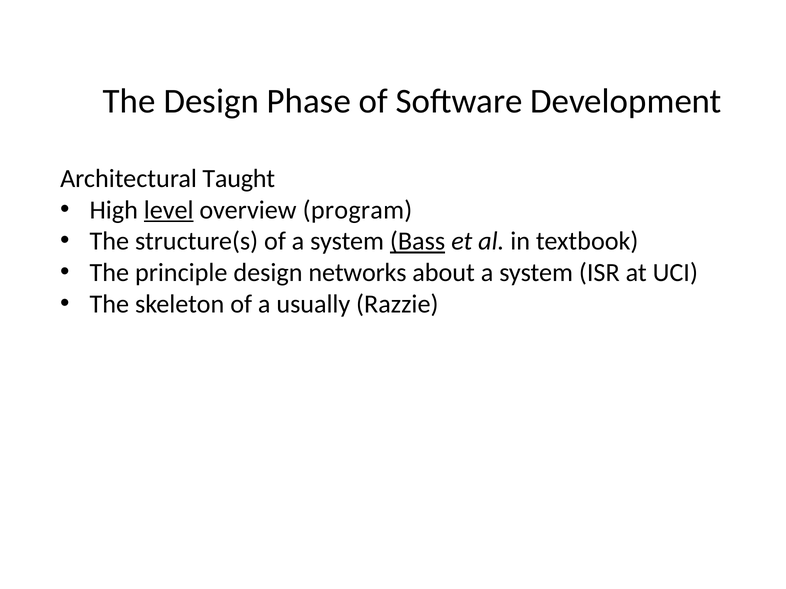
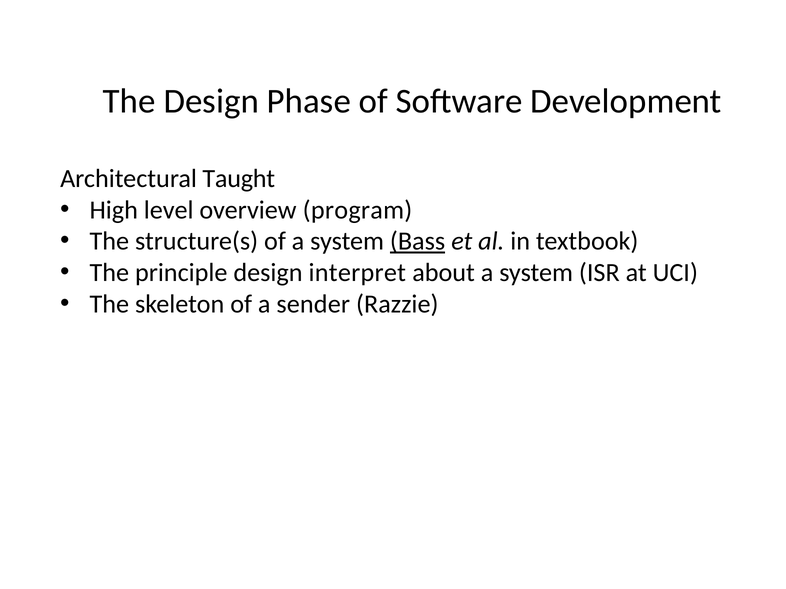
level underline: present -> none
networks: networks -> interpret
usually: usually -> sender
